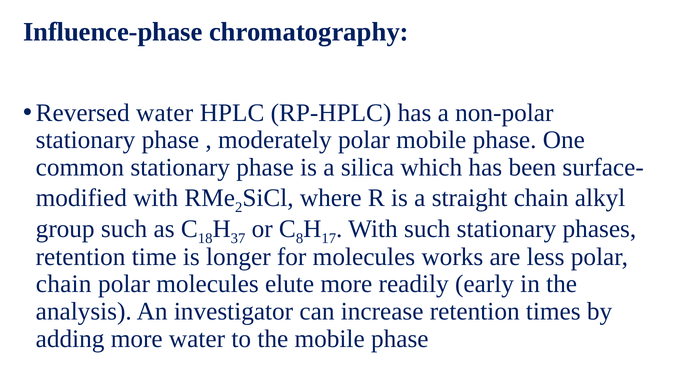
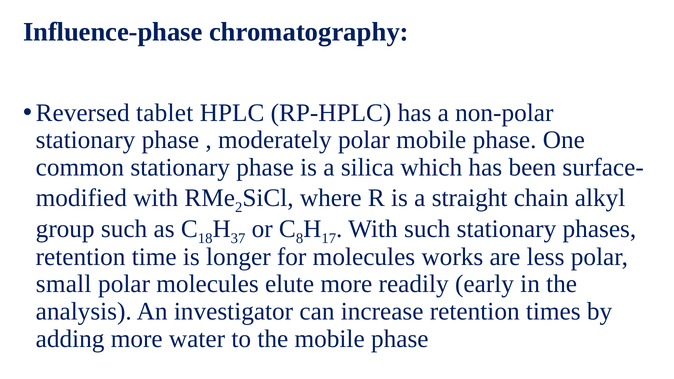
Reversed water: water -> tablet
chain at (64, 284): chain -> small
